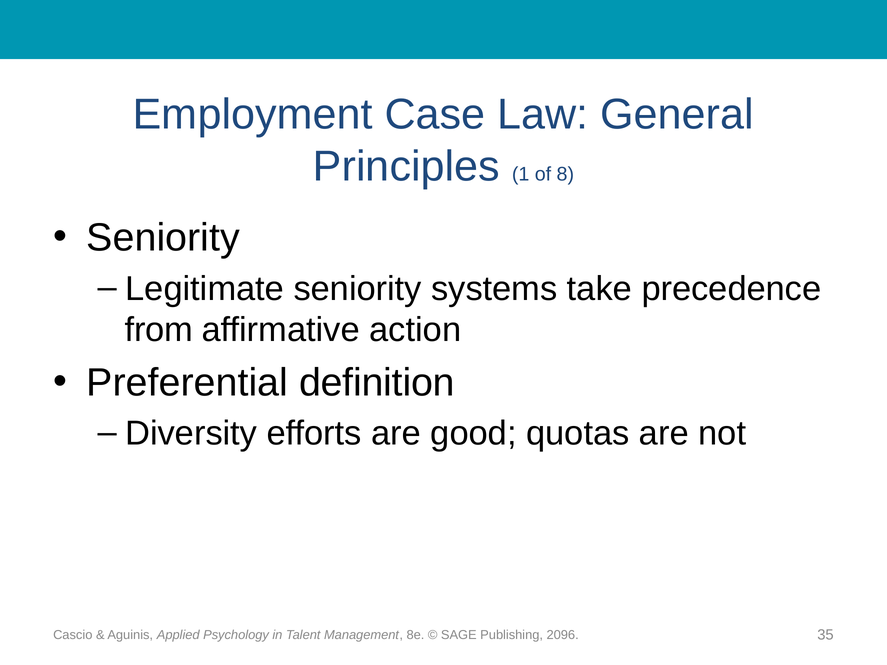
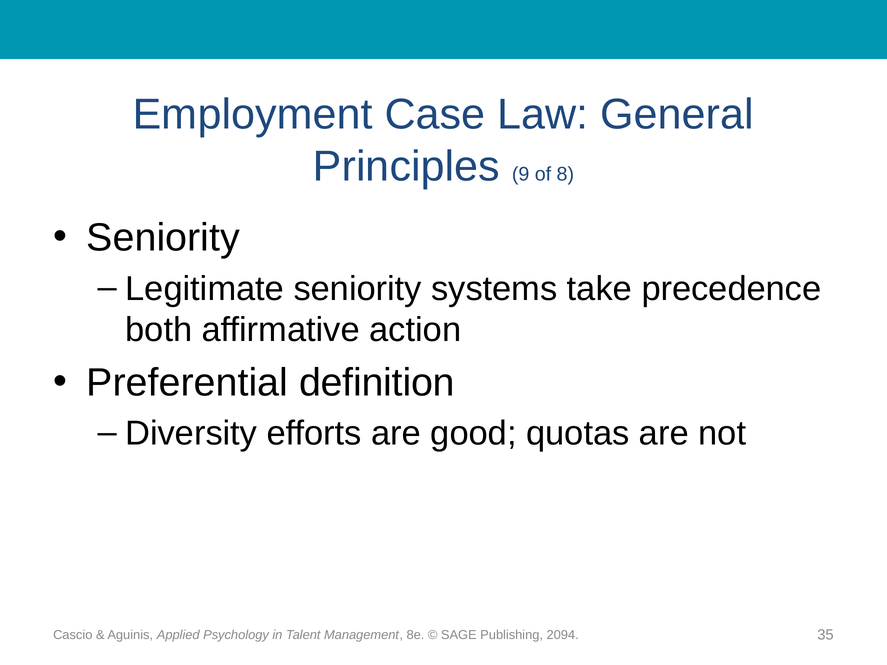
1: 1 -> 9
from: from -> both
2096: 2096 -> 2094
